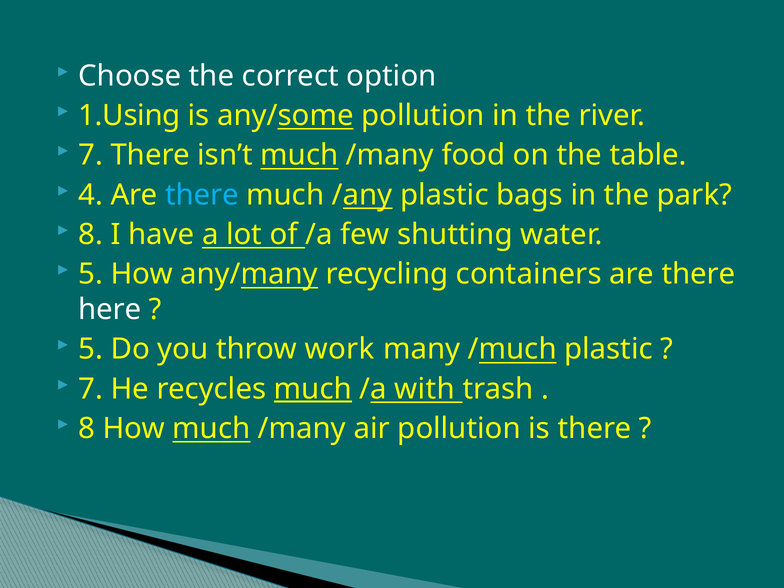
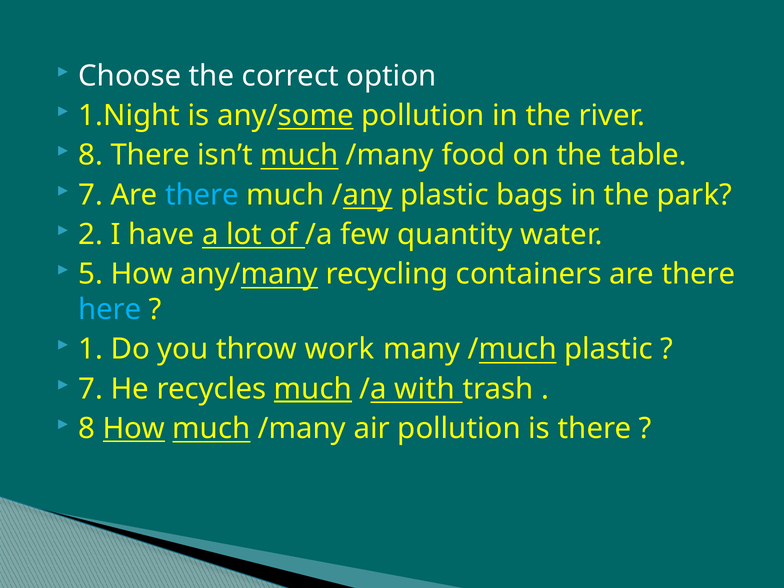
1.Using: 1.Using -> 1.Night
7 at (91, 155): 7 -> 8
4 at (91, 195): 4 -> 7
8 at (91, 235): 8 -> 2
shutting: shutting -> quantity
here colour: white -> light blue
5 at (91, 349): 5 -> 1
How at (134, 428) underline: none -> present
